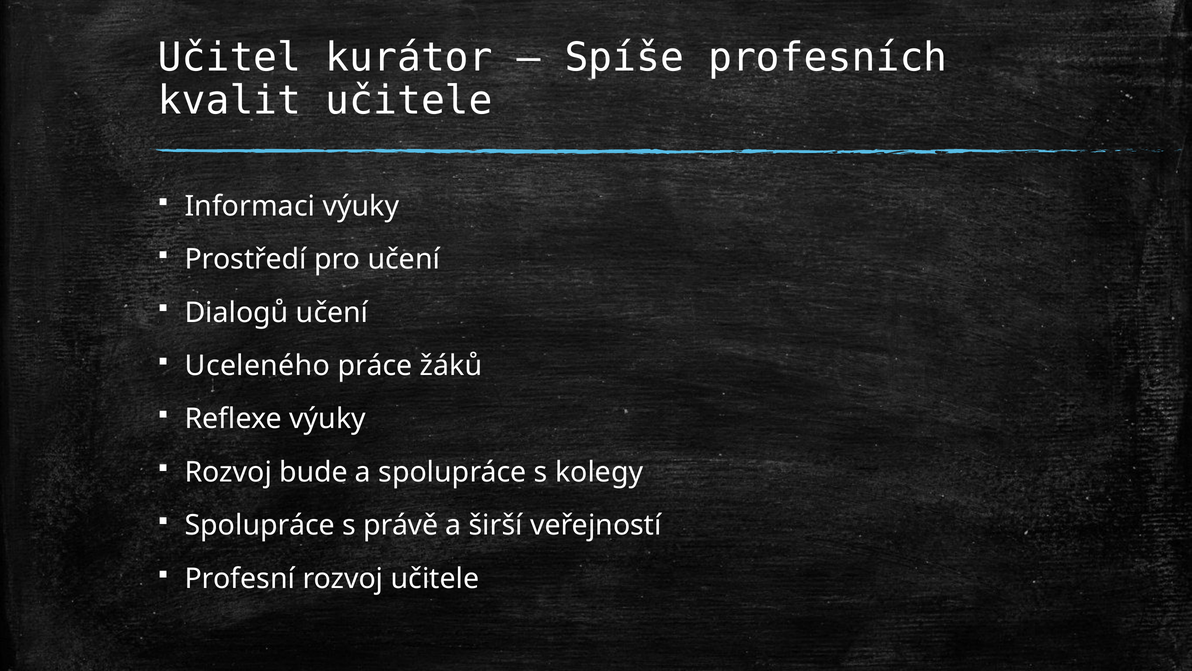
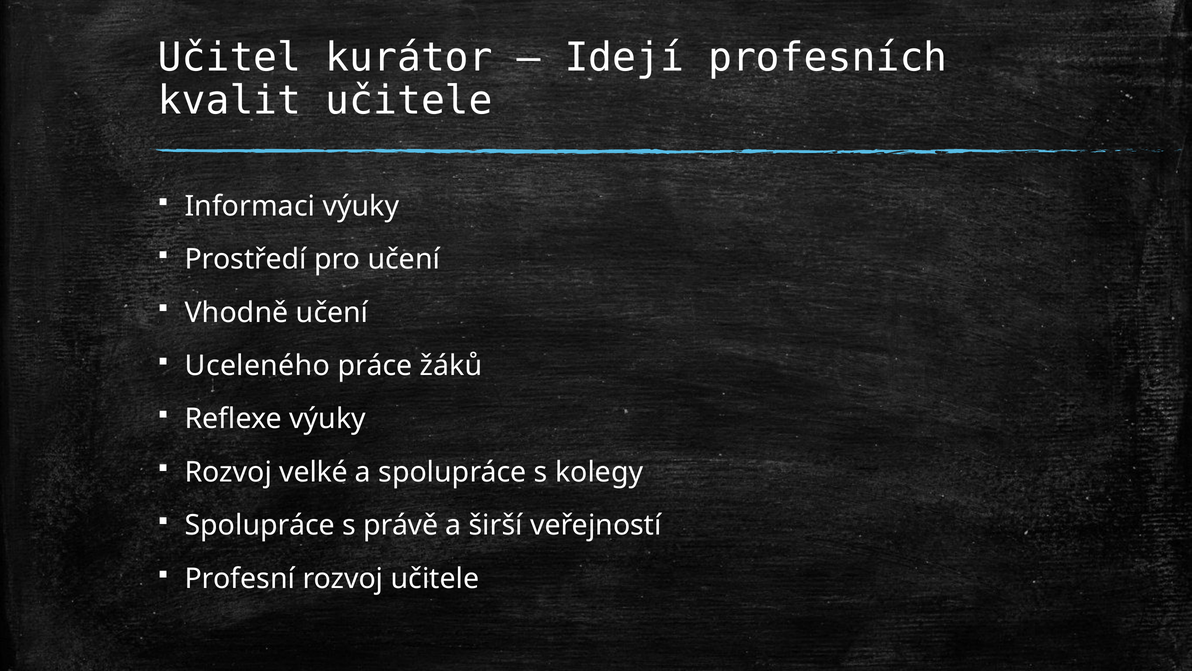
Spíše: Spíše -> Idejí
Dialogů: Dialogů -> Vhodně
bude: bude -> velké
